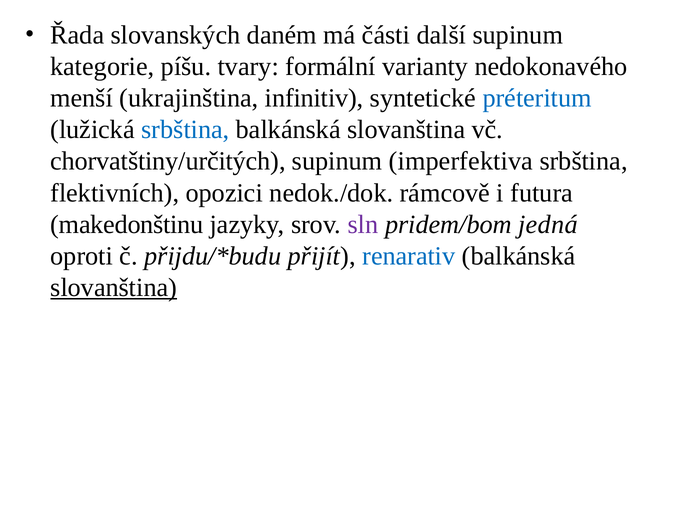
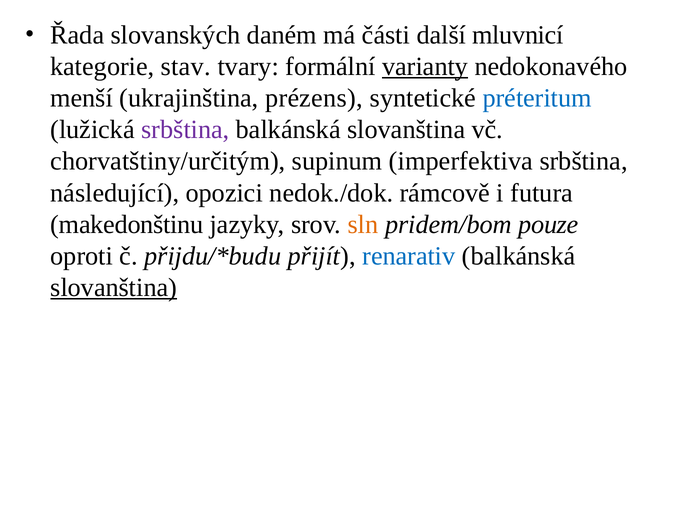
další supinum: supinum -> mluvnicí
píšu: píšu -> stav
varianty underline: none -> present
infinitiv: infinitiv -> prézens
srbština at (185, 130) colour: blue -> purple
chorvatštiny/určitých: chorvatštiny/určitých -> chorvatštiny/určitým
flektivních: flektivních -> následující
sln colour: purple -> orange
jedná: jedná -> pouze
